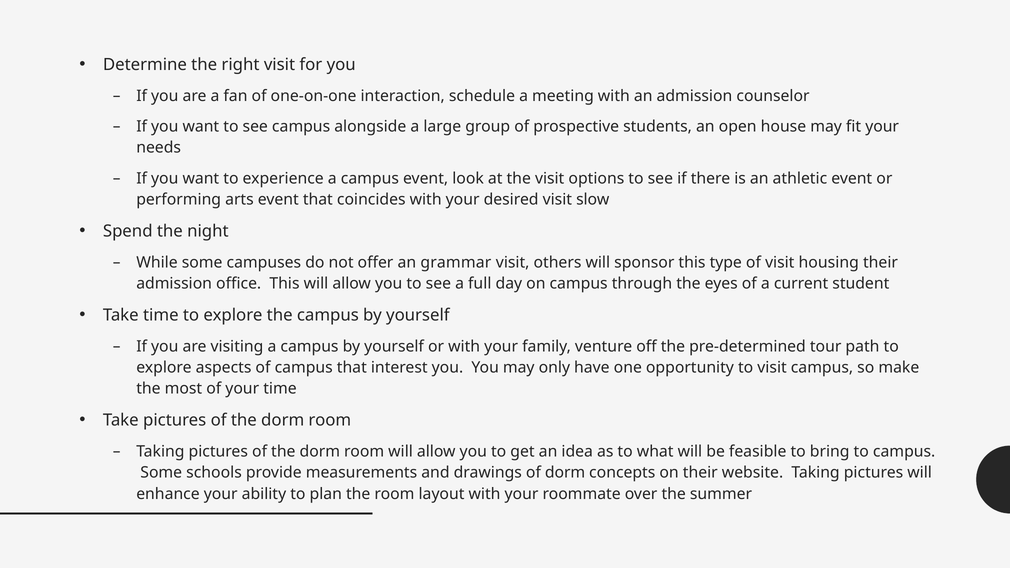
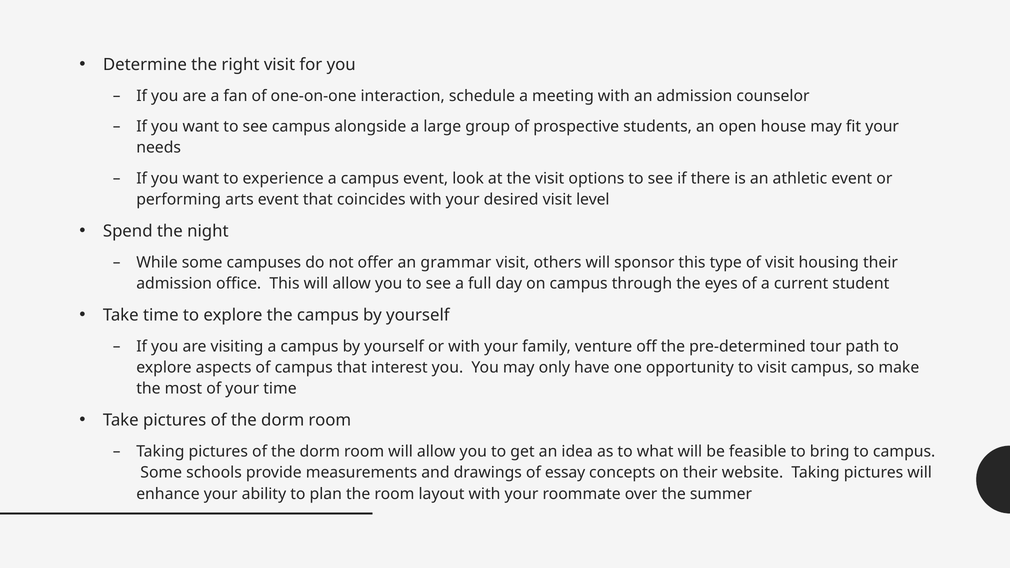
slow: slow -> level
of dorm: dorm -> essay
